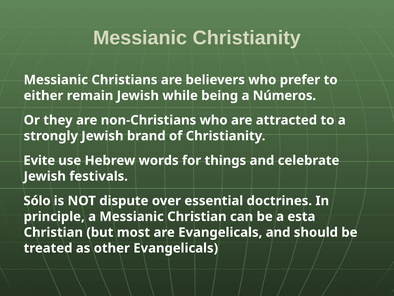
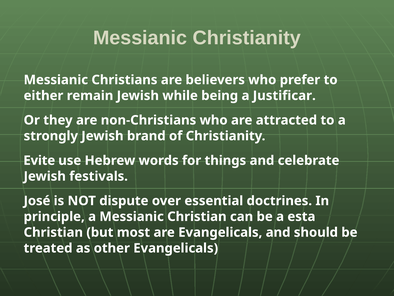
Números: Números -> Justificar
Sólo: Sólo -> José
